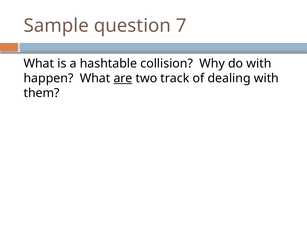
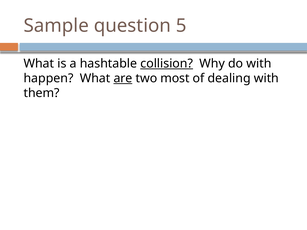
7: 7 -> 5
collision underline: none -> present
track: track -> most
